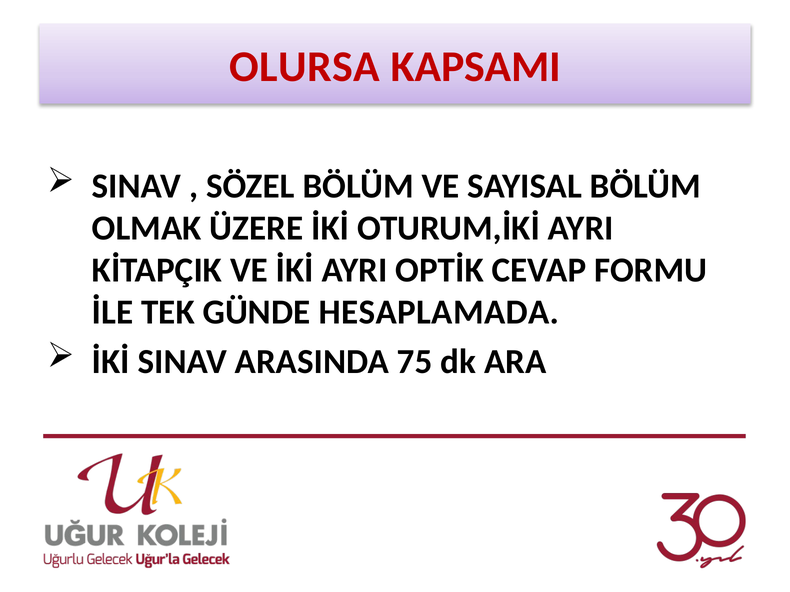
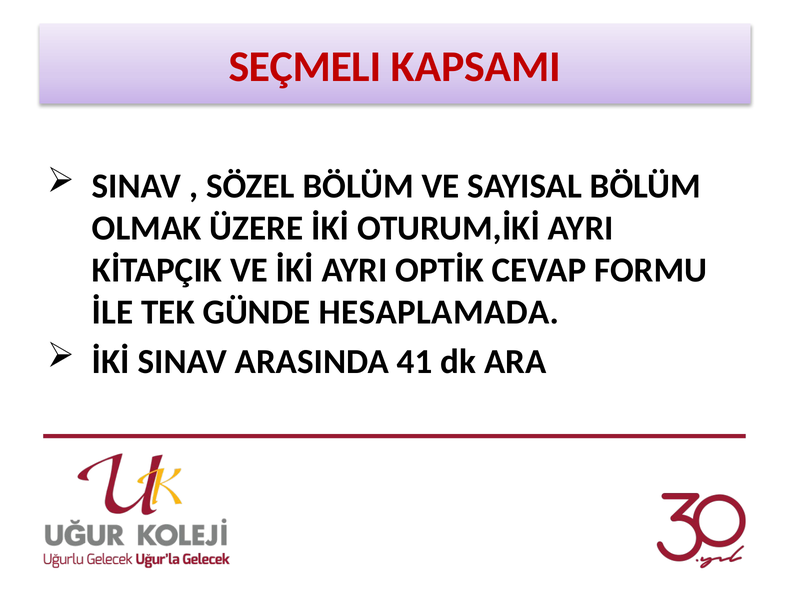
OLURSA: OLURSA -> SEÇMELI
75: 75 -> 41
